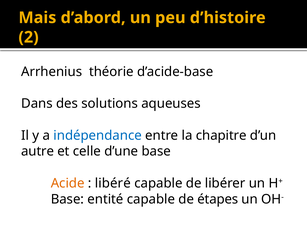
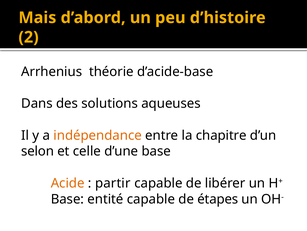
indépendance colour: blue -> orange
autre: autre -> selon
libéré: libéré -> partir
